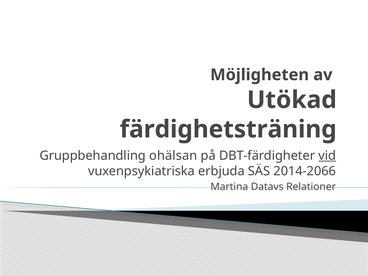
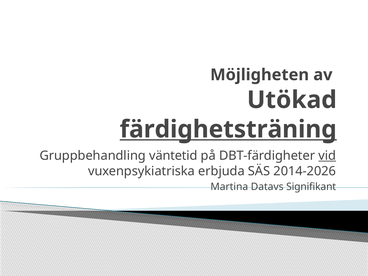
färdighetsträning underline: none -> present
ohälsan: ohälsan -> väntetid
2014-2066: 2014-2066 -> 2014-2026
Relationer: Relationer -> Signifikant
